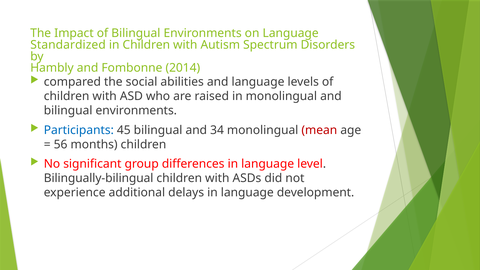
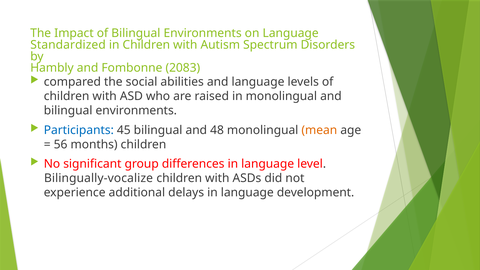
2014: 2014 -> 2083
34: 34 -> 48
mean colour: red -> orange
Bilingually-bilingual: Bilingually-bilingual -> Bilingually-vocalize
